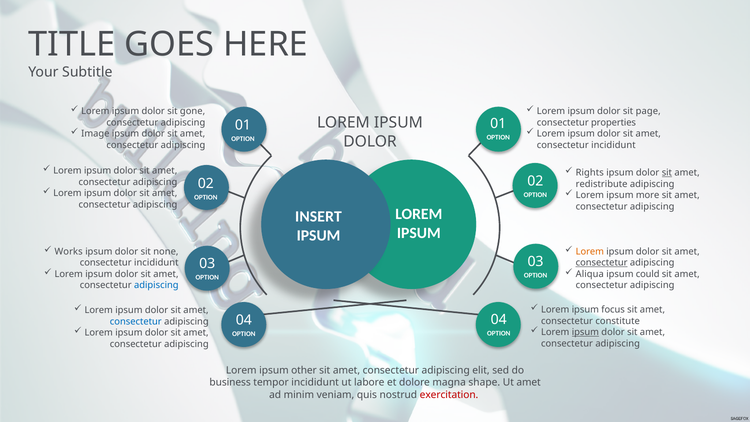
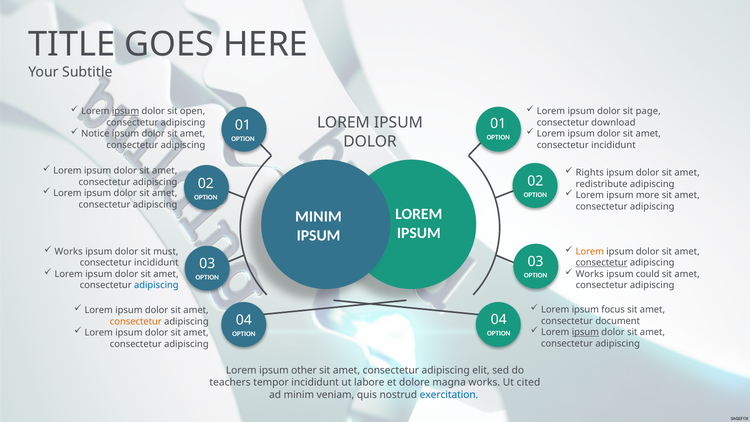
ipsum at (126, 111) underline: none -> present
gone: gone -> open
properties: properties -> download
Image: Image -> Notice
sit at (667, 173) underline: present -> none
INSERT at (318, 217): INSERT -> MINIM
none: none -> must
Aliqua at (590, 274): Aliqua -> Works
constitute: constitute -> document
consectetur at (136, 321) colour: blue -> orange
business: business -> teachers
magna shape: shape -> works
Ut amet: amet -> cited
exercitation colour: red -> blue
